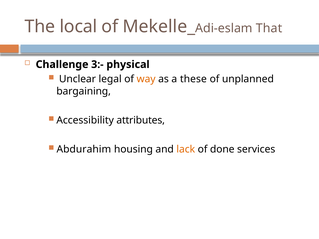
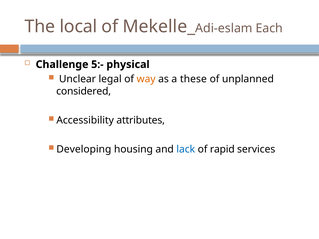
That: That -> Each
3:-: 3:- -> 5:-
bargaining: bargaining -> considered
Abdurahim: Abdurahim -> Developing
lack colour: orange -> blue
done: done -> rapid
